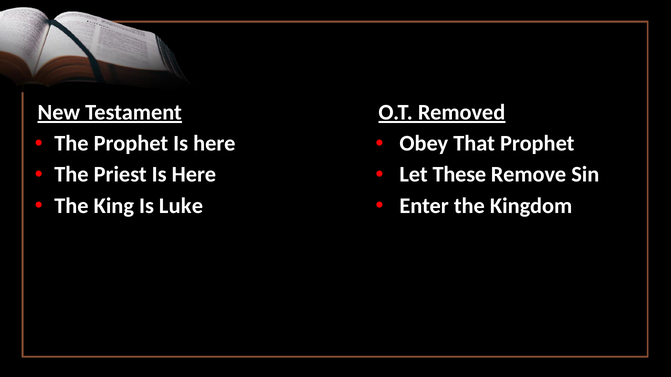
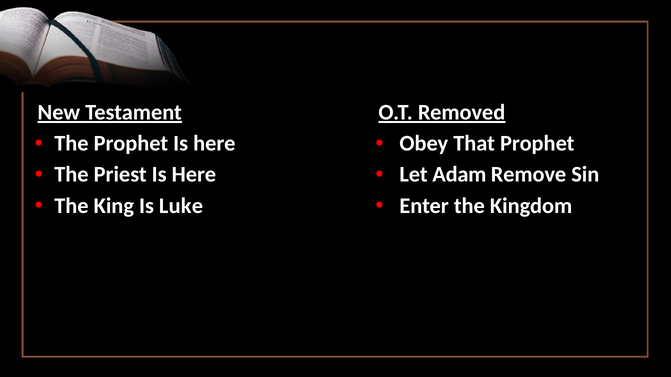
These: These -> Adam
